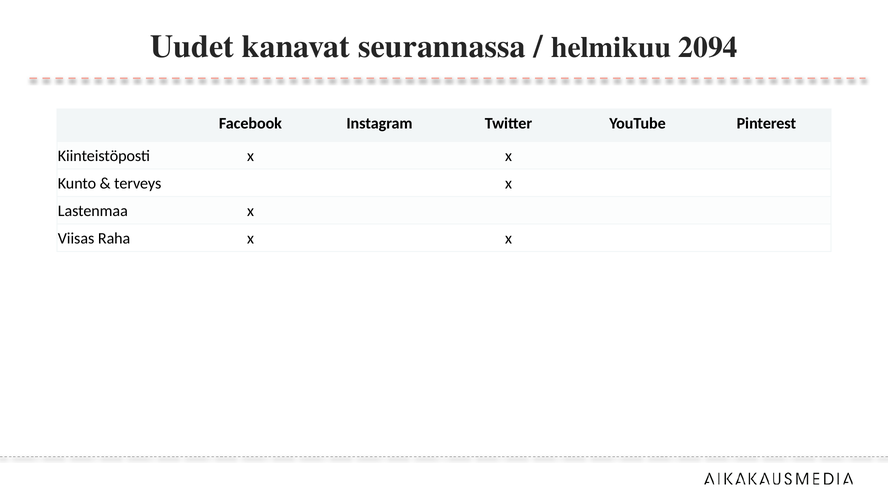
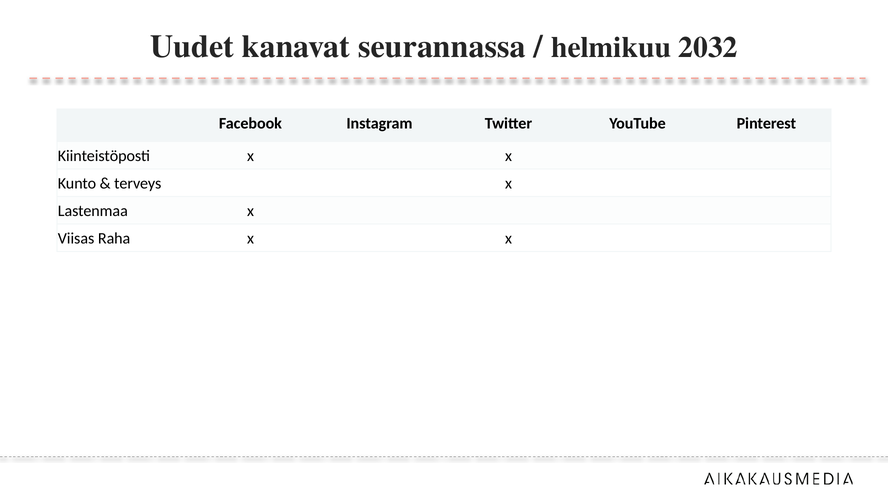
2094: 2094 -> 2032
